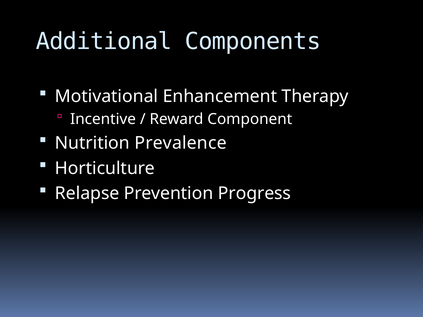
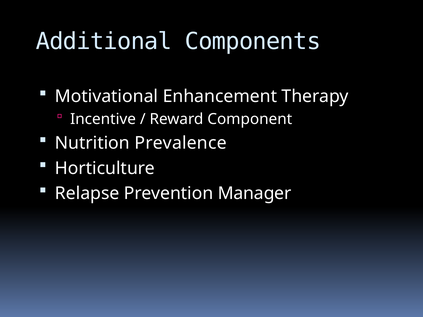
Progress: Progress -> Manager
